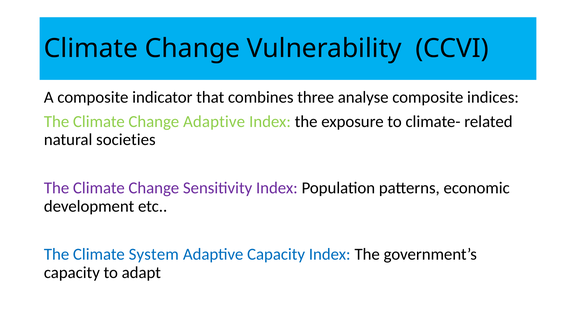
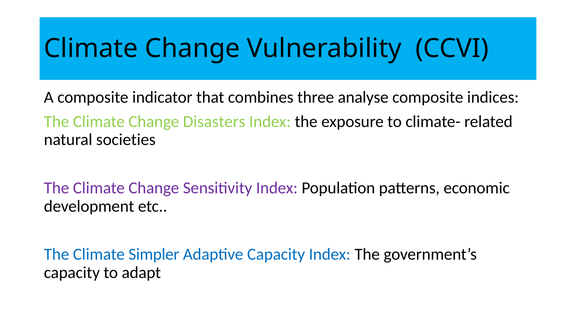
Change Adaptive: Adaptive -> Disasters
System: System -> Simpler
